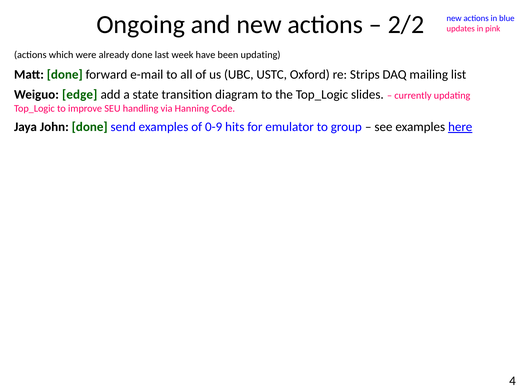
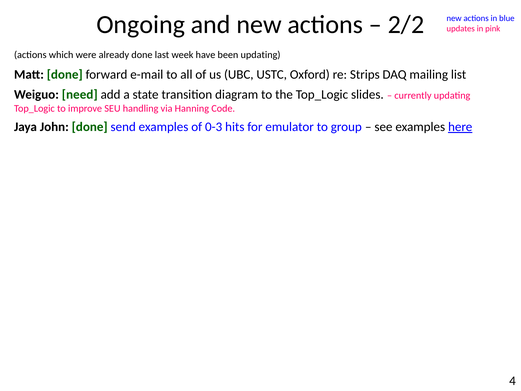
edge: edge -> need
0-9: 0-9 -> 0-3
